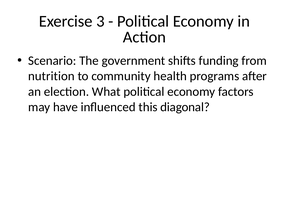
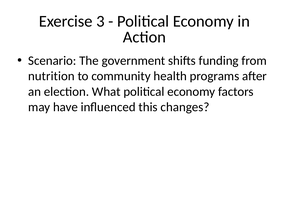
diagonal: diagonal -> changes
